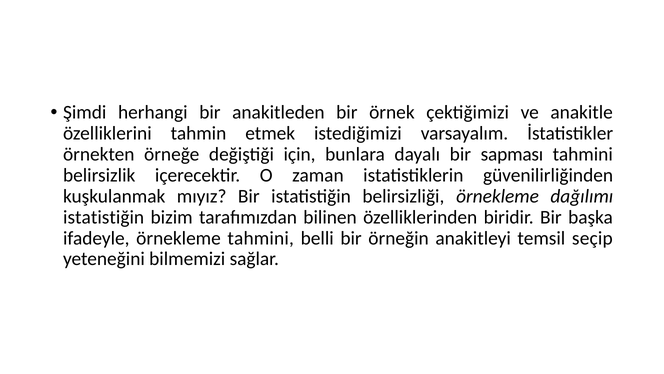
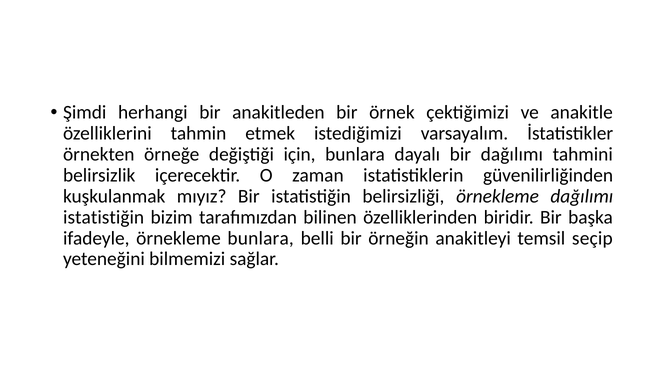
bir sapması: sapması -> dağılımı
örnekleme tahmini: tahmini -> bunlara
